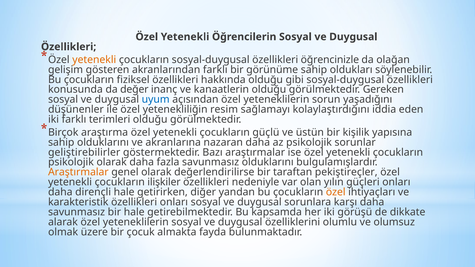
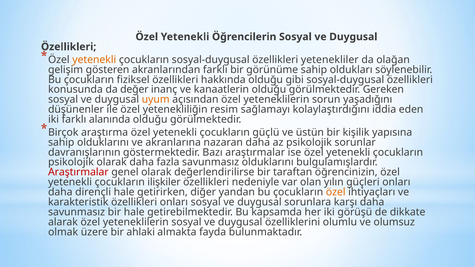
öğrencinizle: öğrencinizle -> yetenekliler
uyum colour: blue -> orange
terimleri: terimleri -> alanında
geliştirebilirler: geliştirebilirler -> davranışlarının
Araştırmalar at (78, 172) colour: orange -> red
pekiştireçler: pekiştireçler -> öğrencinizin
çocuk: çocuk -> ahlaki
